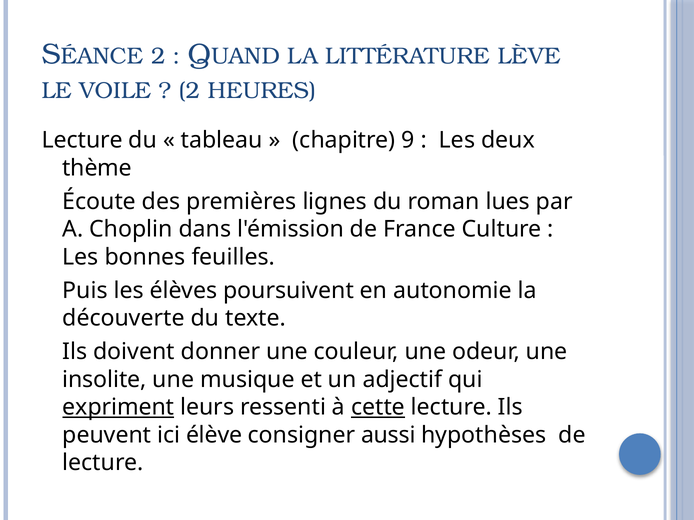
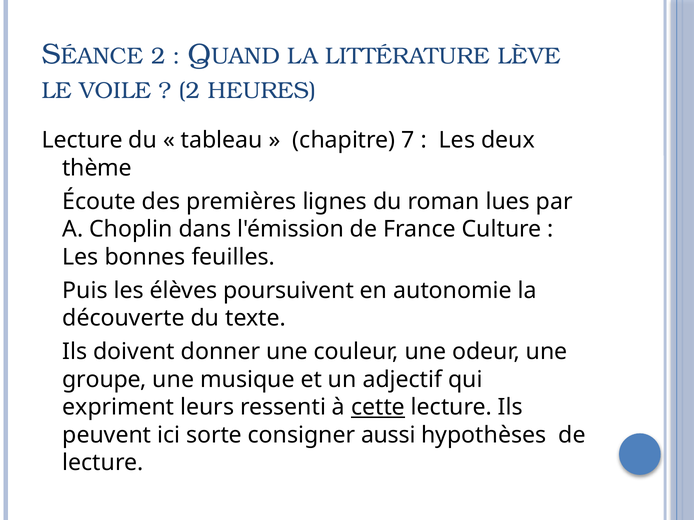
9: 9 -> 7
insolite: insolite -> groupe
expriment underline: present -> none
élève: élève -> sorte
